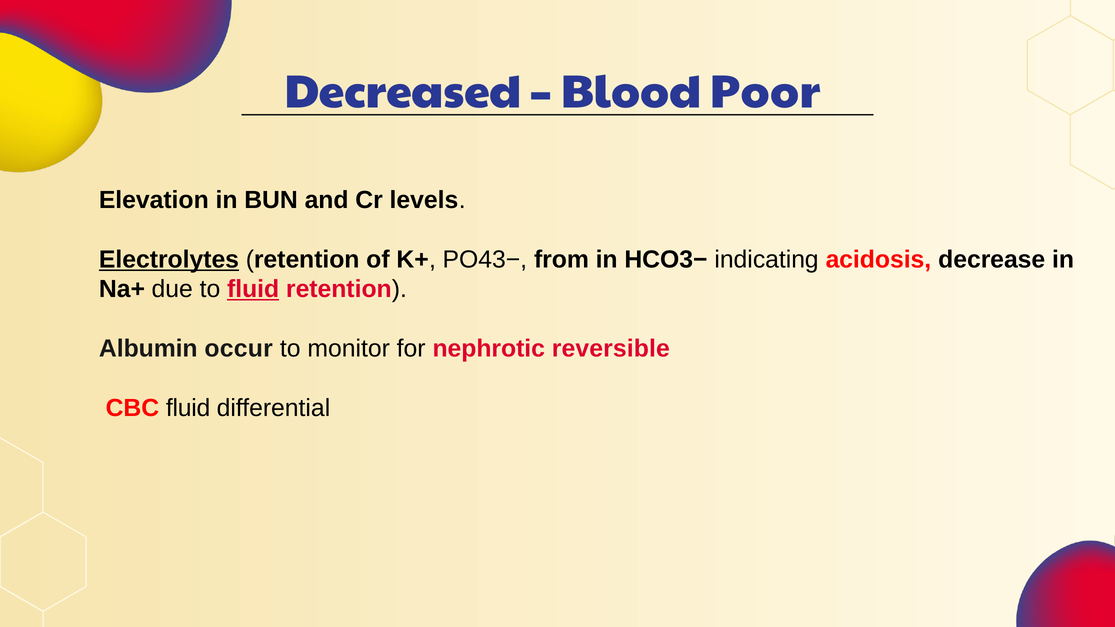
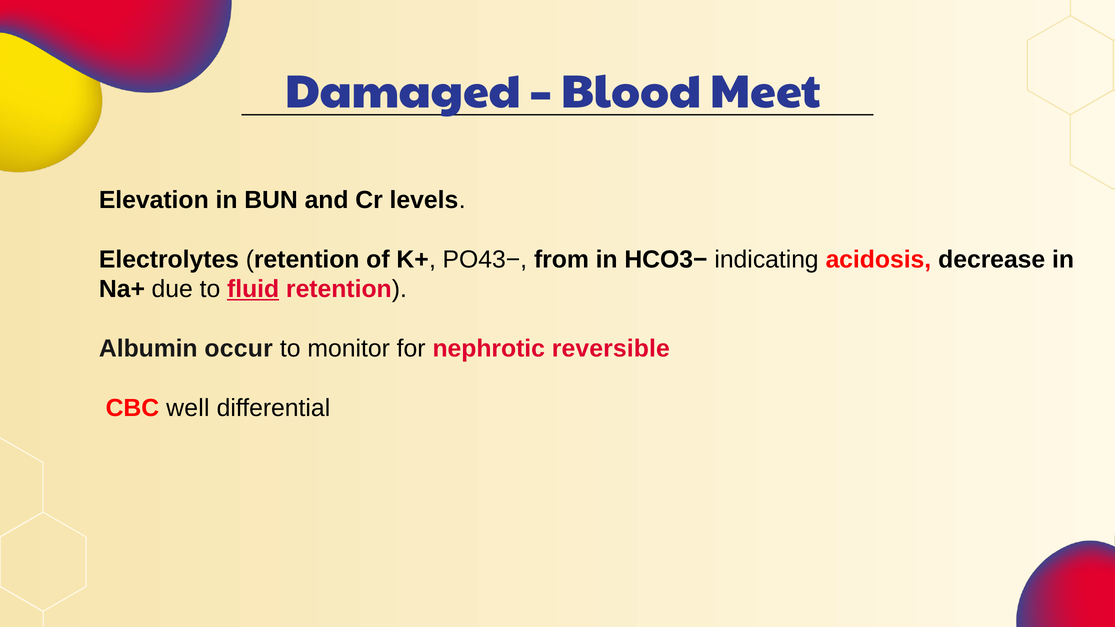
Decreased: Decreased -> Damaged
Poor: Poor -> Meet
Electrolytes underline: present -> none
CBC fluid: fluid -> well
